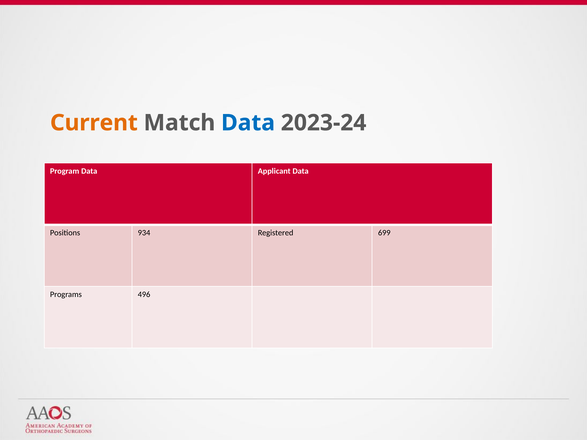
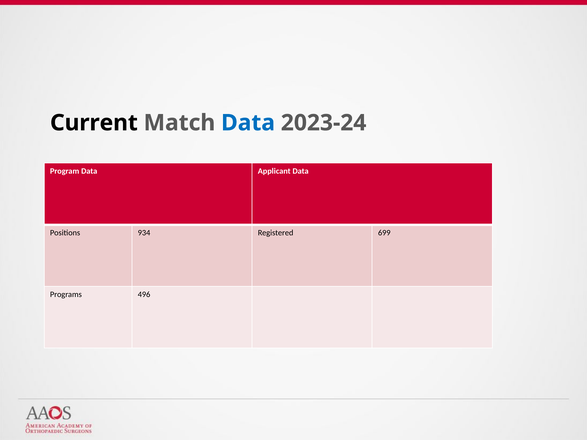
Current colour: orange -> black
